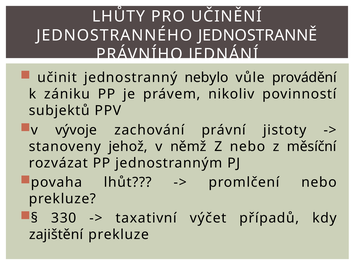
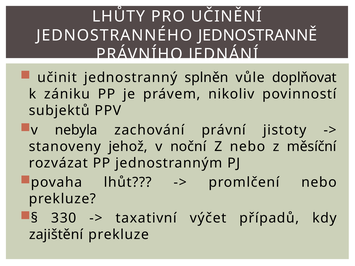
nebylo: nebylo -> splněn
provádění: provádění -> doplňovat
vývoje: vývoje -> nebyla
němž: němž -> noční
